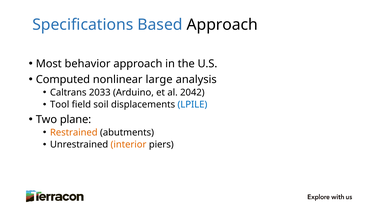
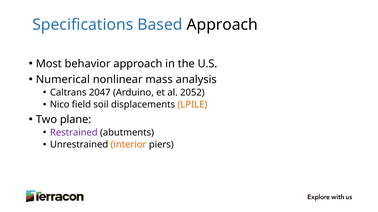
Computed: Computed -> Numerical
large: large -> mass
2033: 2033 -> 2047
2042: 2042 -> 2052
Tool: Tool -> Nico
LPILE colour: blue -> orange
Restrained colour: orange -> purple
